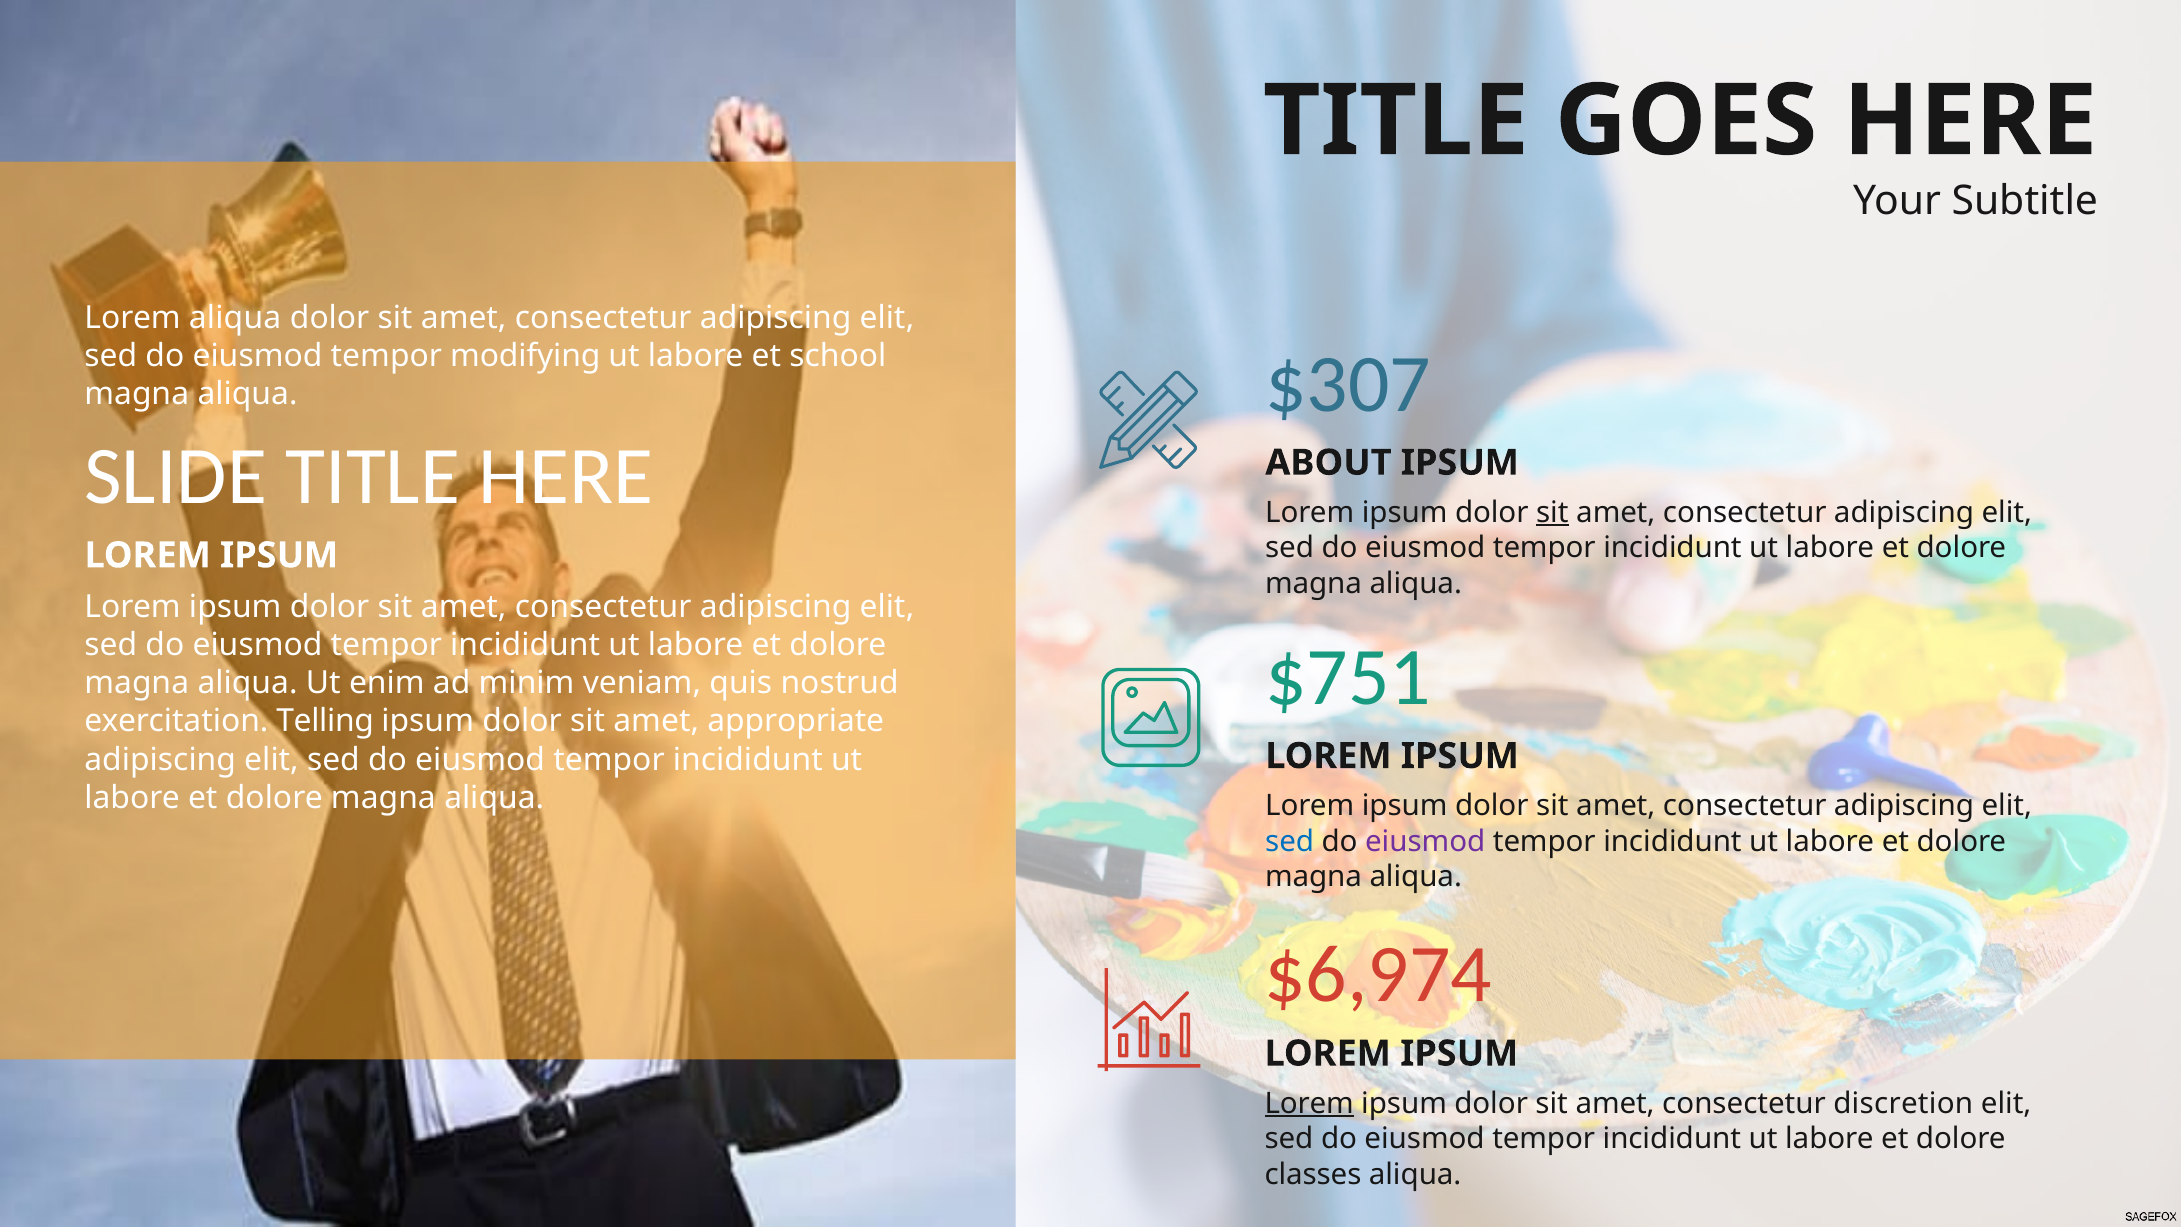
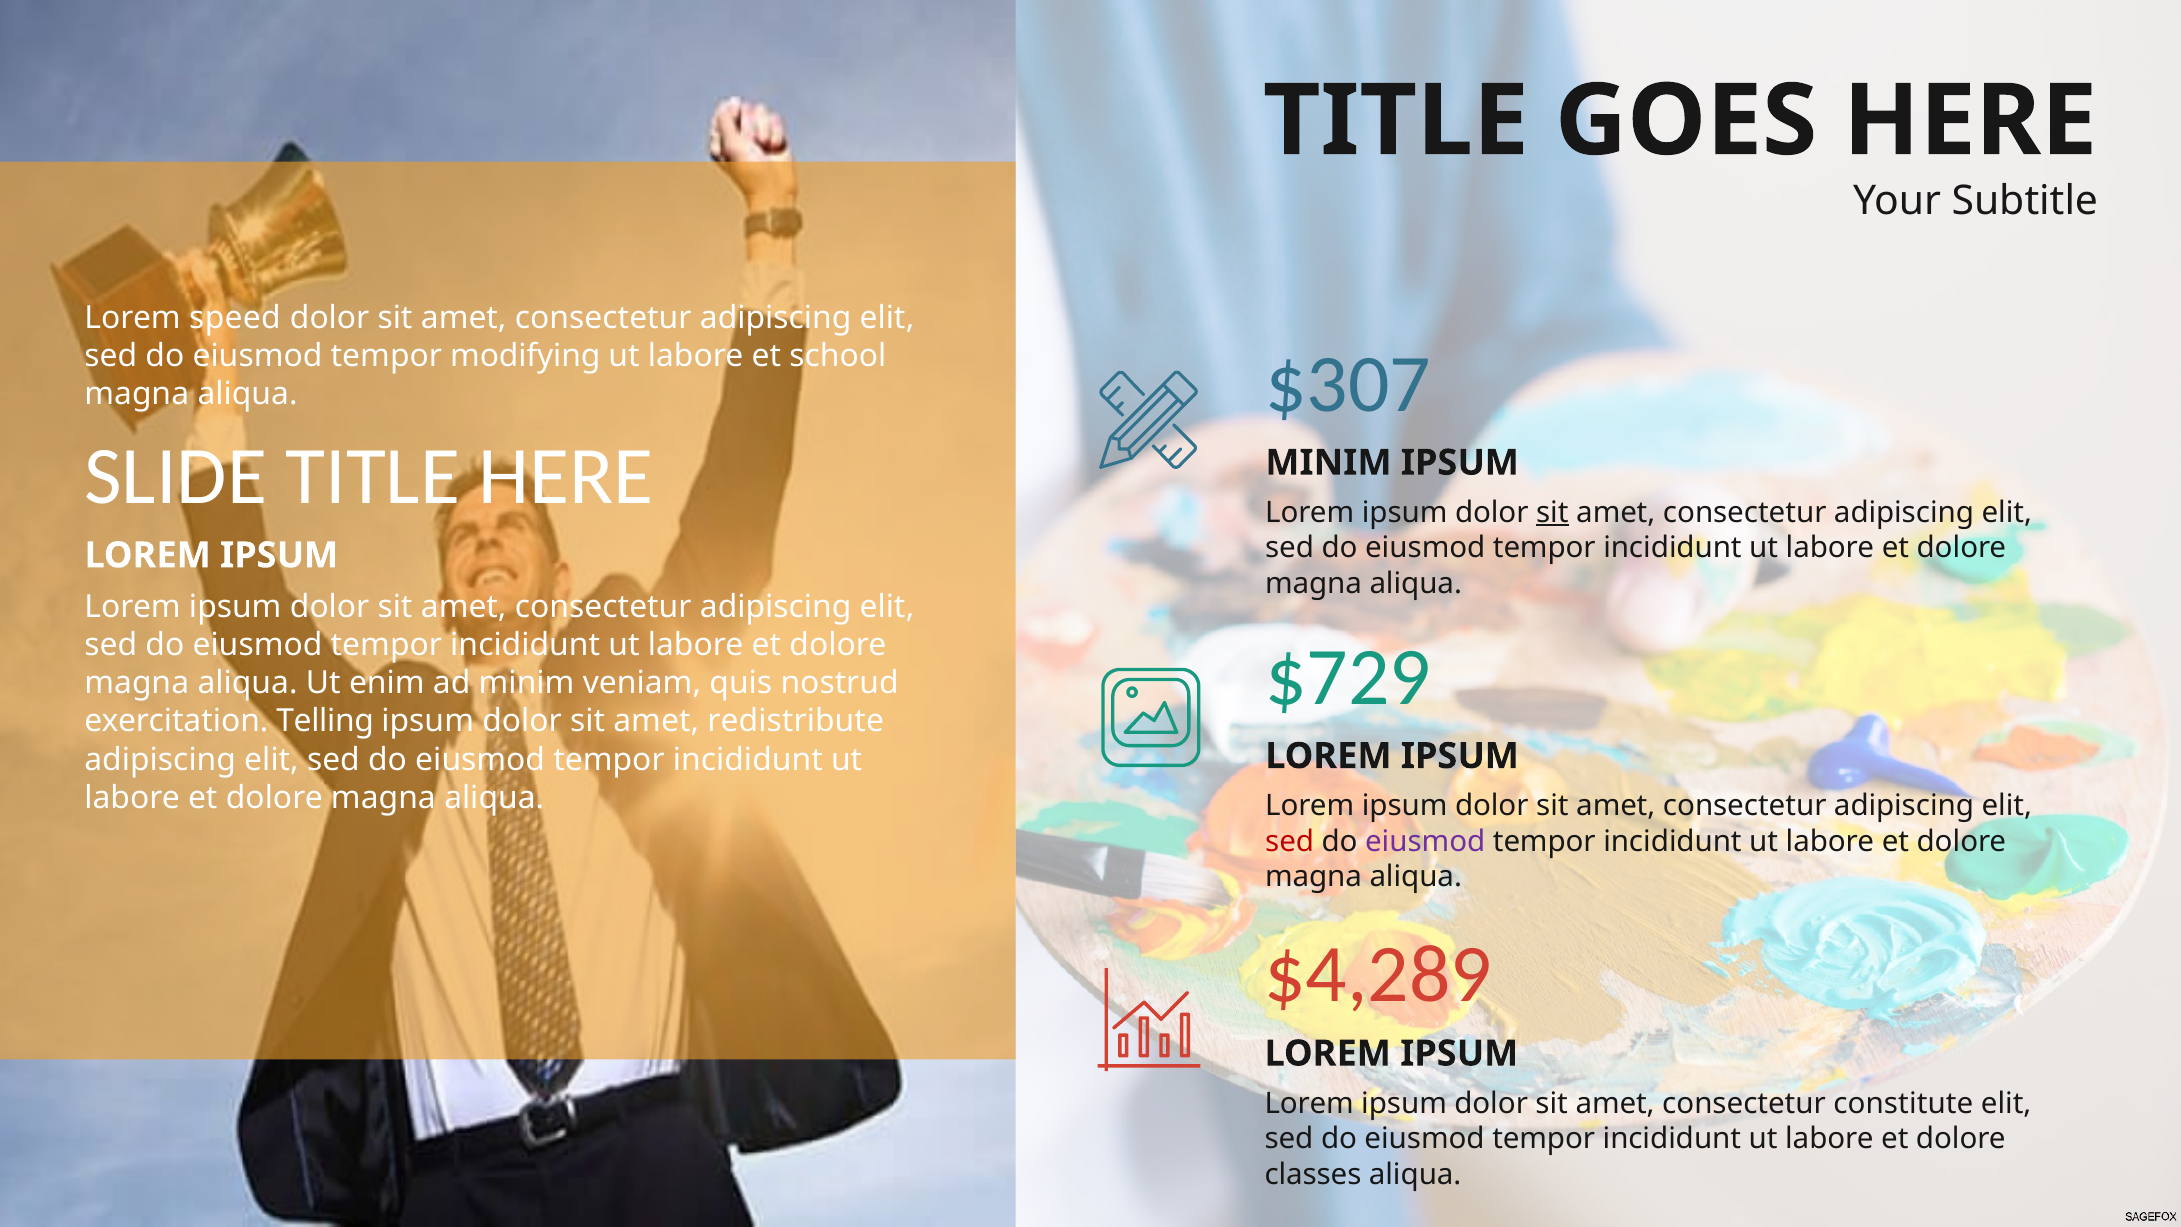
Lorem aliqua: aliqua -> speed
ABOUT at (1328, 463): ABOUT -> MINIM
$751: $751 -> $729
appropriate: appropriate -> redistribute
sed at (1290, 841) colour: blue -> red
$6,974: $6,974 -> $4,289
Lorem at (1309, 1103) underline: present -> none
discretion: discretion -> constitute
